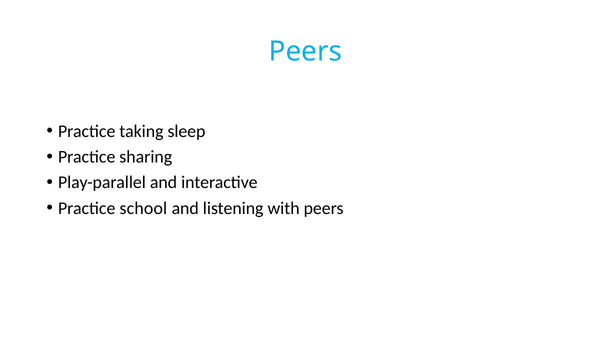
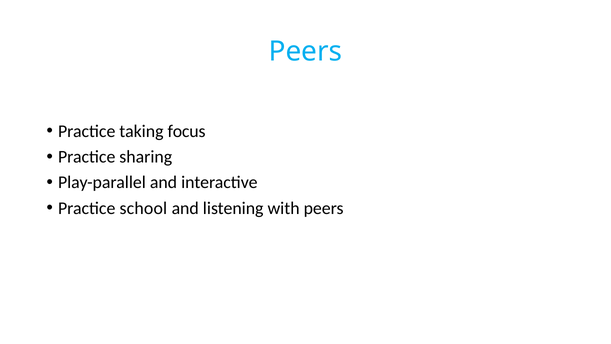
sleep: sleep -> focus
